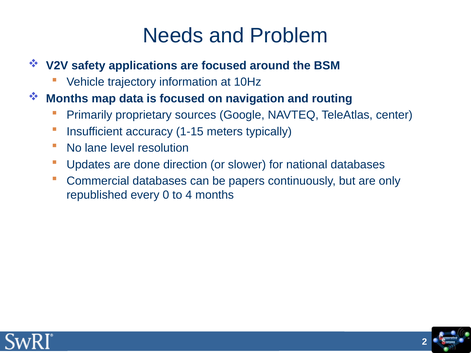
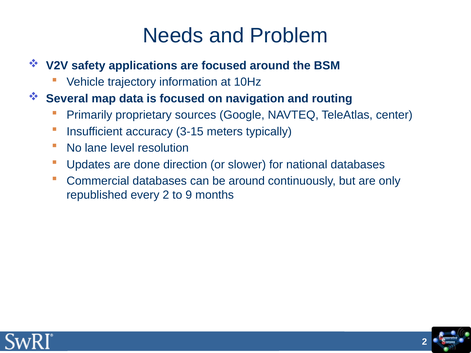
Months at (67, 99): Months -> Several
1-15: 1-15 -> 3-15
be papers: papers -> around
every 0: 0 -> 2
4: 4 -> 9
